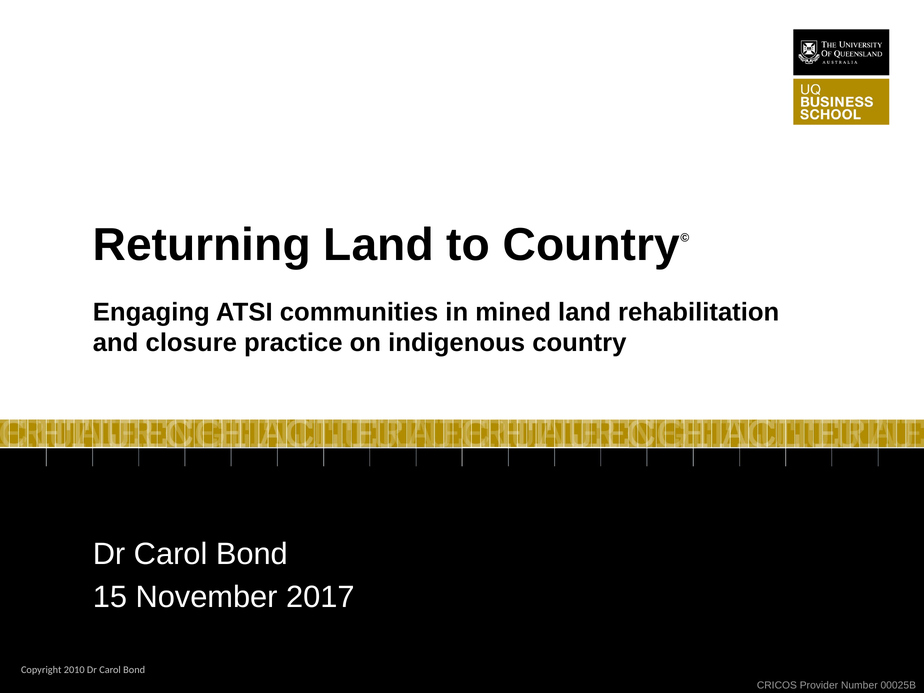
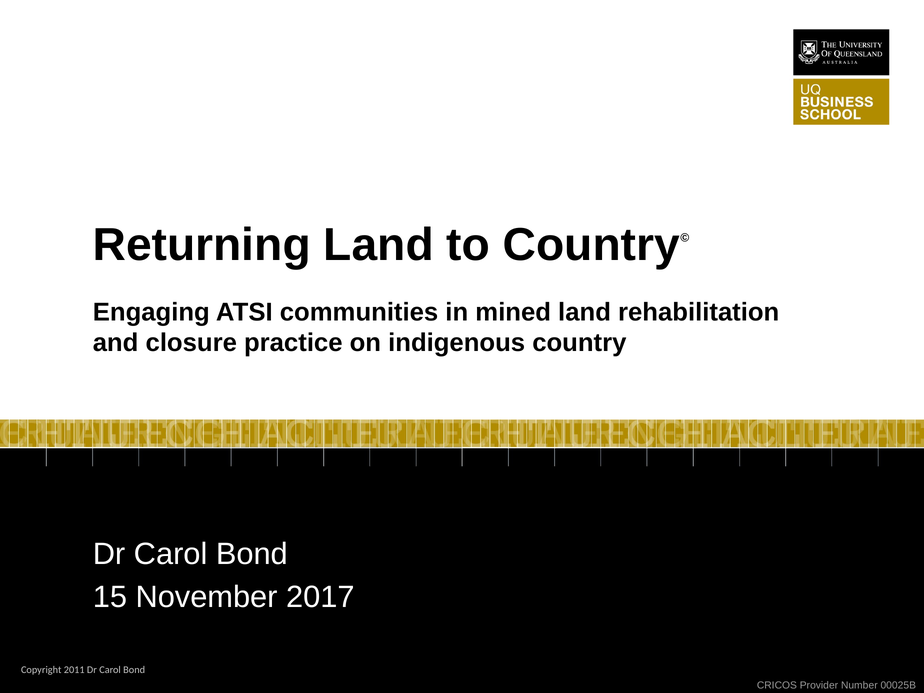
2010: 2010 -> 2011
